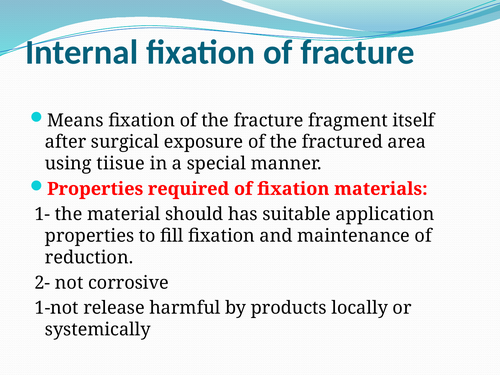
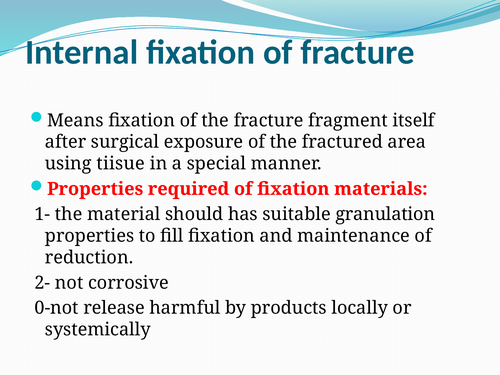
application: application -> granulation
1-not: 1-not -> 0-not
